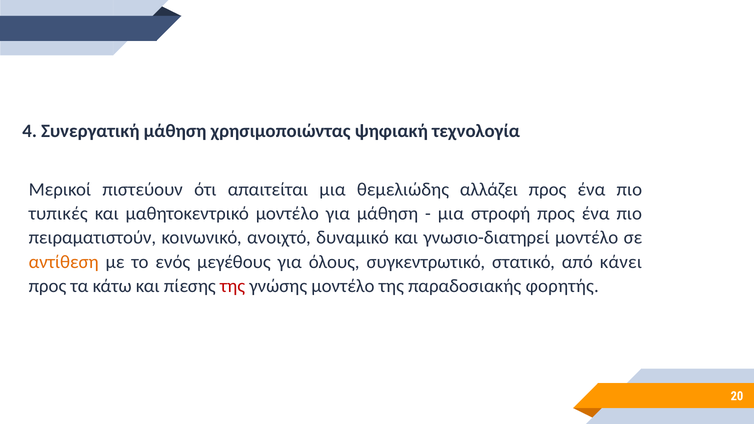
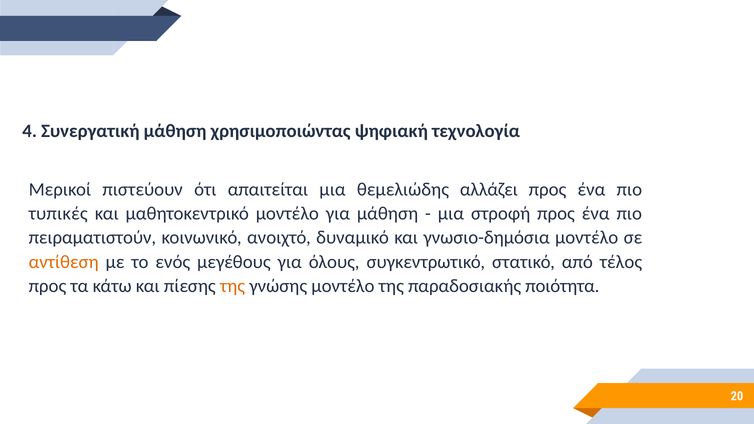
γνωσιο-διατηρεί: γνωσιο-διατηρεί -> γνωσιο-δημόσια
κάνει: κάνει -> τέλος
της at (233, 286) colour: red -> orange
φορητής: φορητής -> ποιότητα
